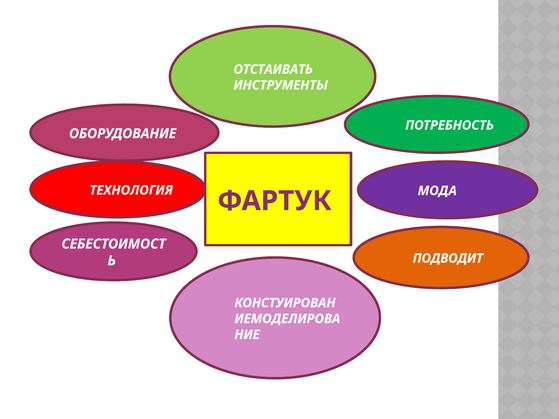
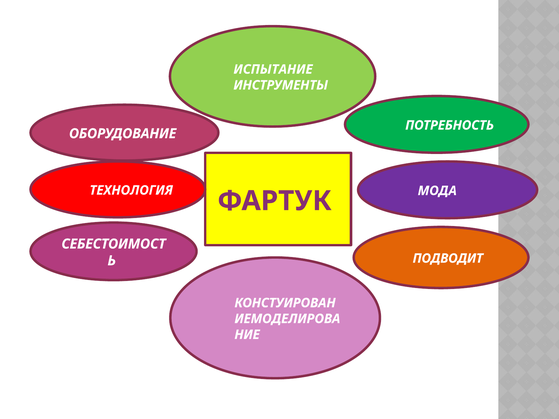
ОТСТАИВАТЬ: ОТСТАИВАТЬ -> ИСПЫТАНИЕ
